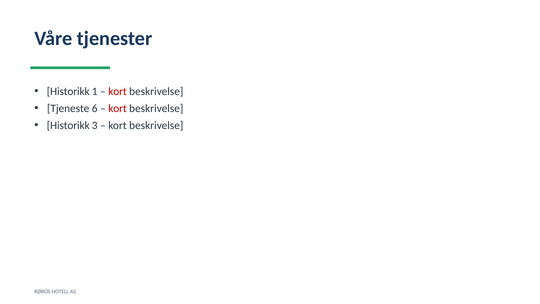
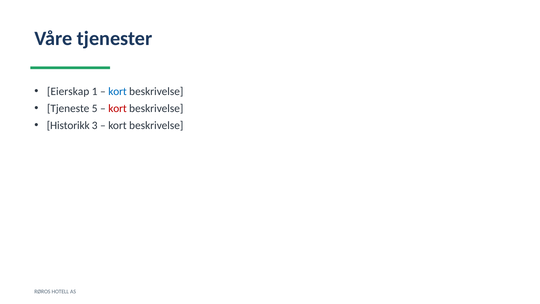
Historikk at (68, 91): Historikk -> Eierskap
kort at (117, 91) colour: red -> blue
6: 6 -> 5
